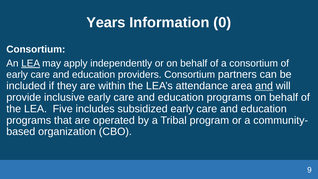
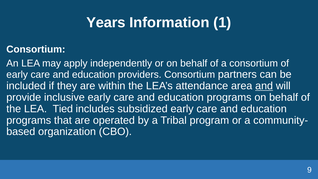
0: 0 -> 1
LEA at (31, 63) underline: present -> none
Five: Five -> Tied
